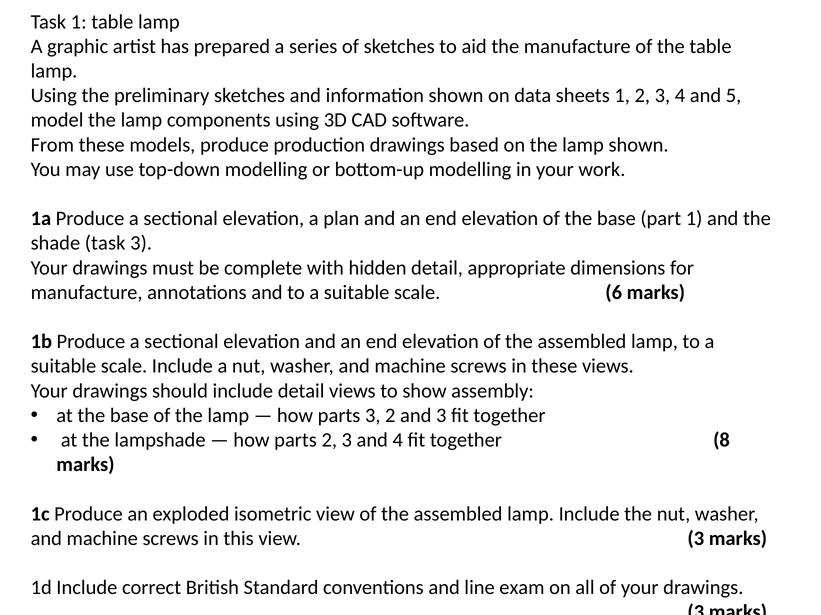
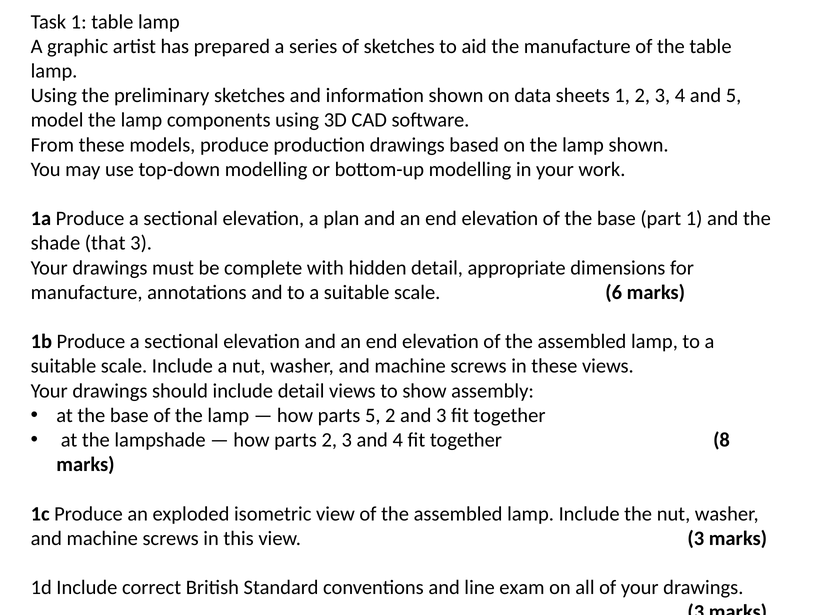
shade task: task -> that
parts 3: 3 -> 5
